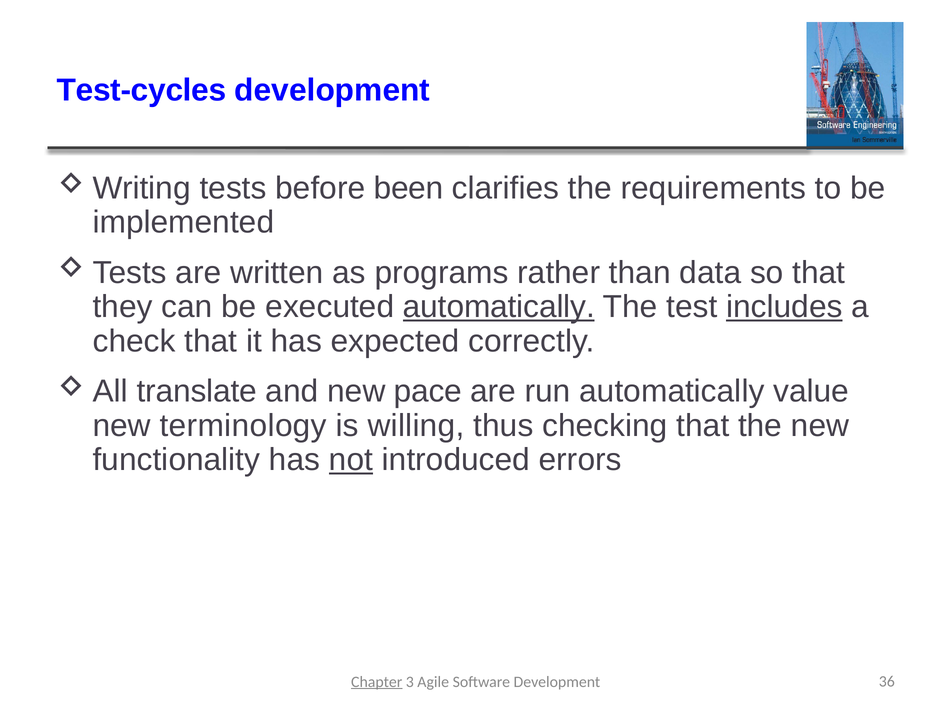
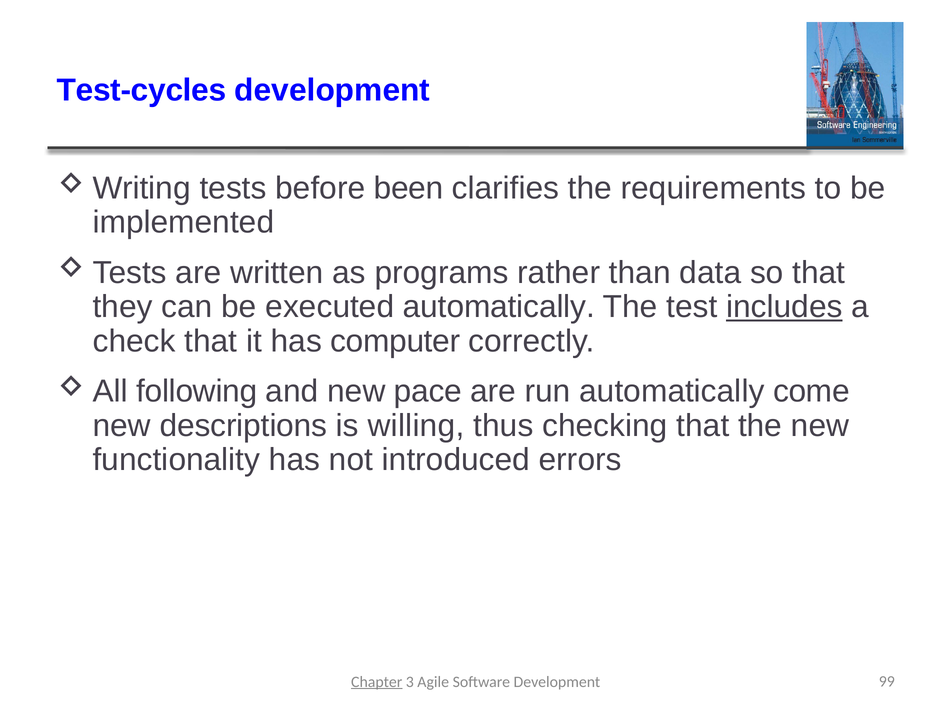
automatically at (499, 307) underline: present -> none
expected: expected -> computer
translate: translate -> following
value: value -> come
terminology: terminology -> descriptions
not underline: present -> none
36: 36 -> 99
